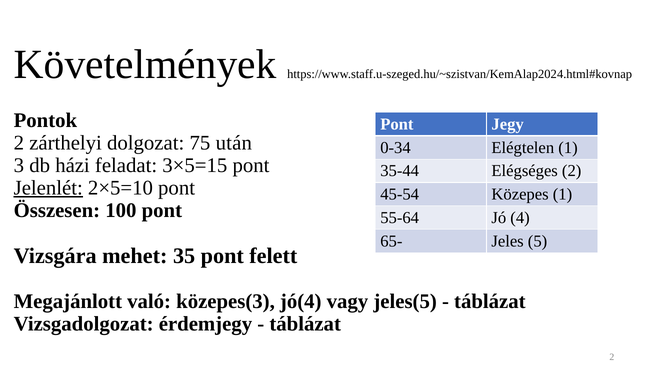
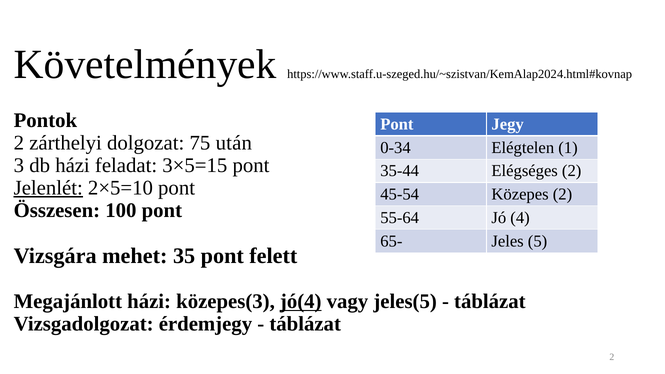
Közepes 1: 1 -> 2
Megajánlott való: való -> házi
jó(4 underline: none -> present
